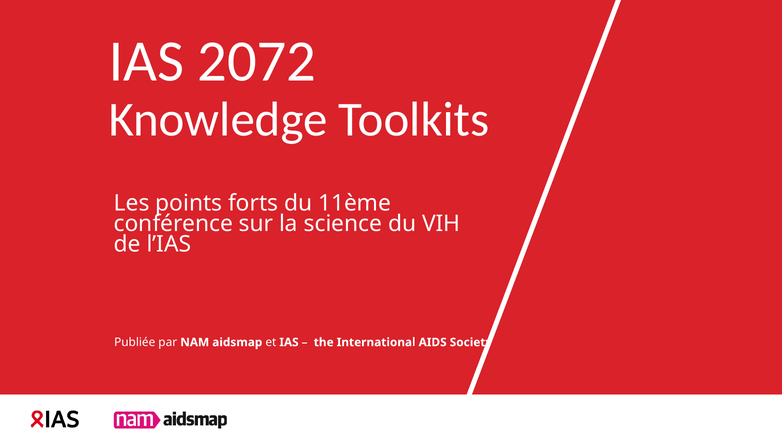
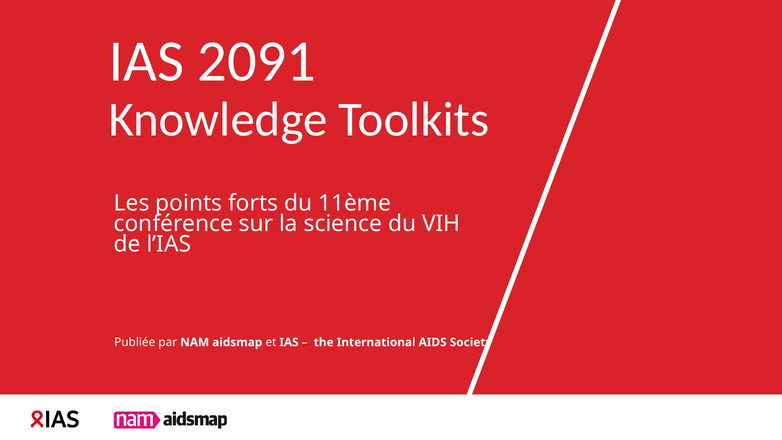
2072: 2072 -> 2091
